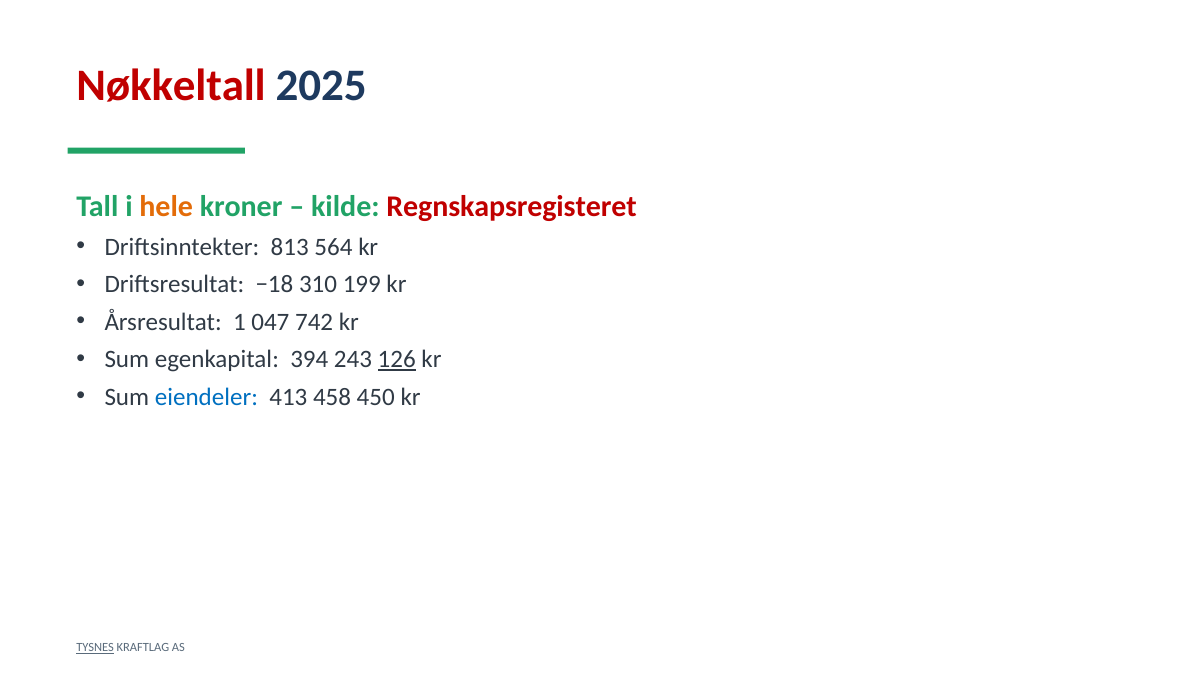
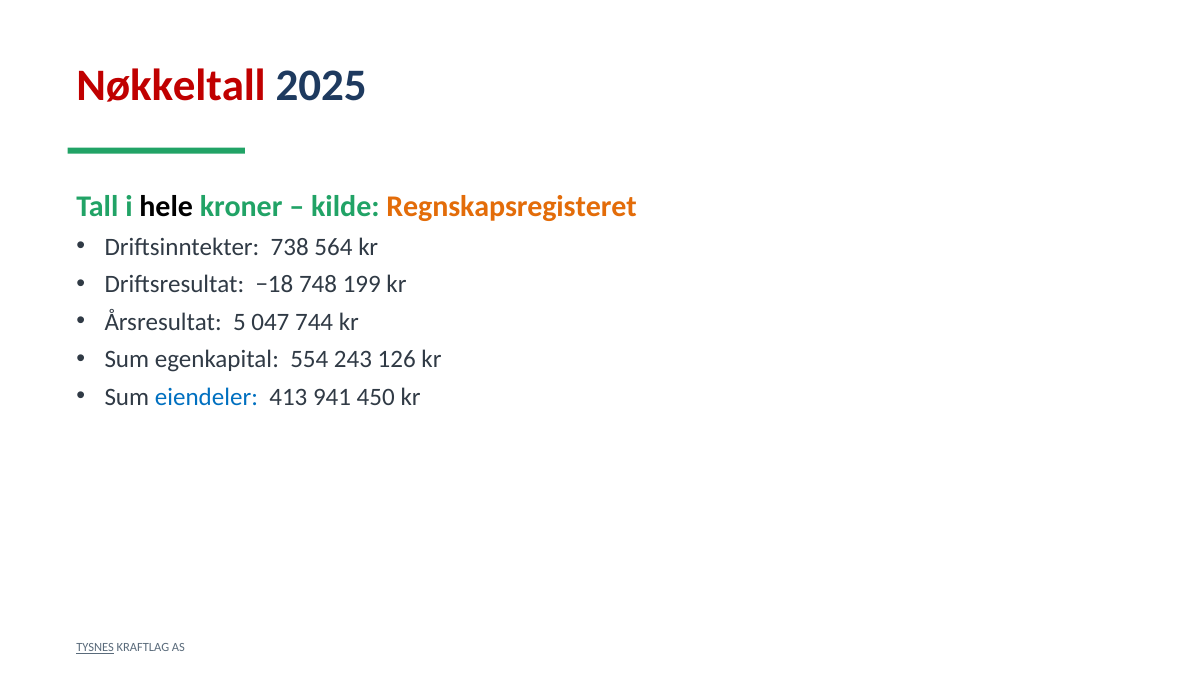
hele colour: orange -> black
Regnskapsregisteret colour: red -> orange
813: 813 -> 738
310: 310 -> 748
1: 1 -> 5
742: 742 -> 744
394: 394 -> 554
126 underline: present -> none
458: 458 -> 941
